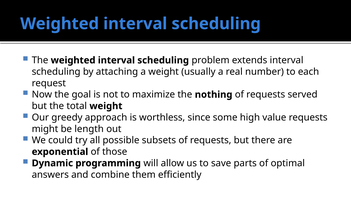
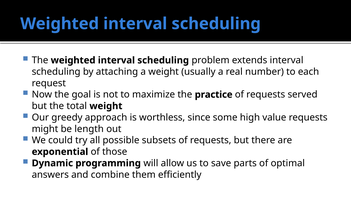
nothing: nothing -> practice
